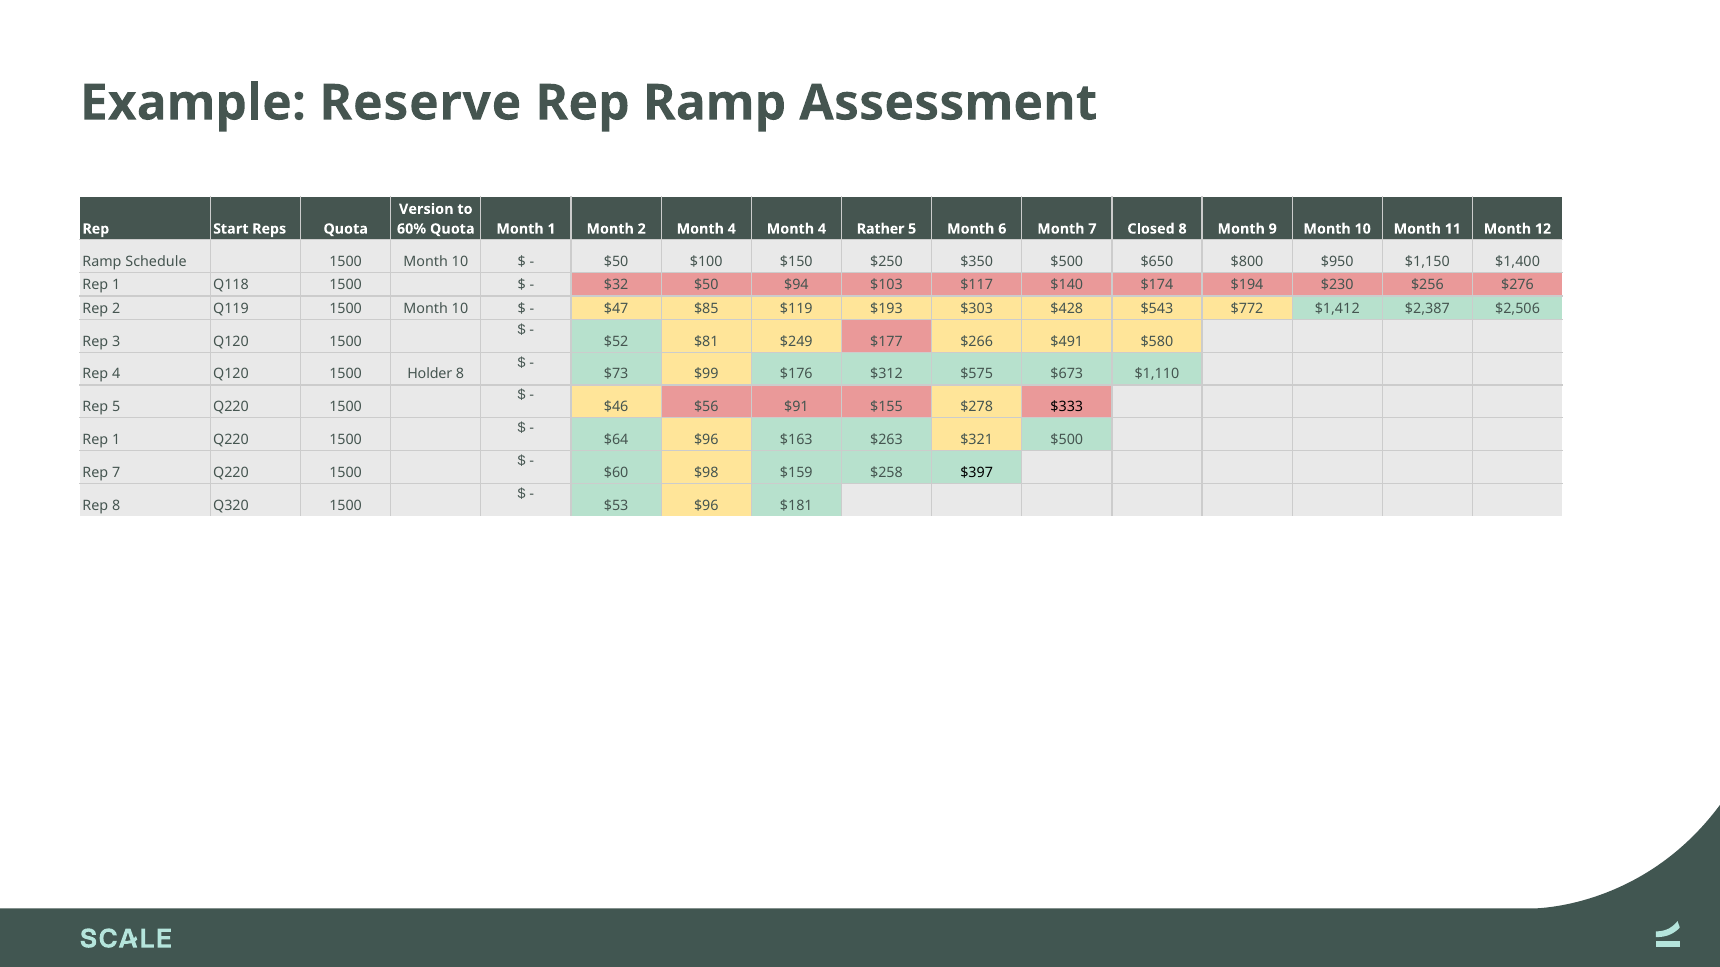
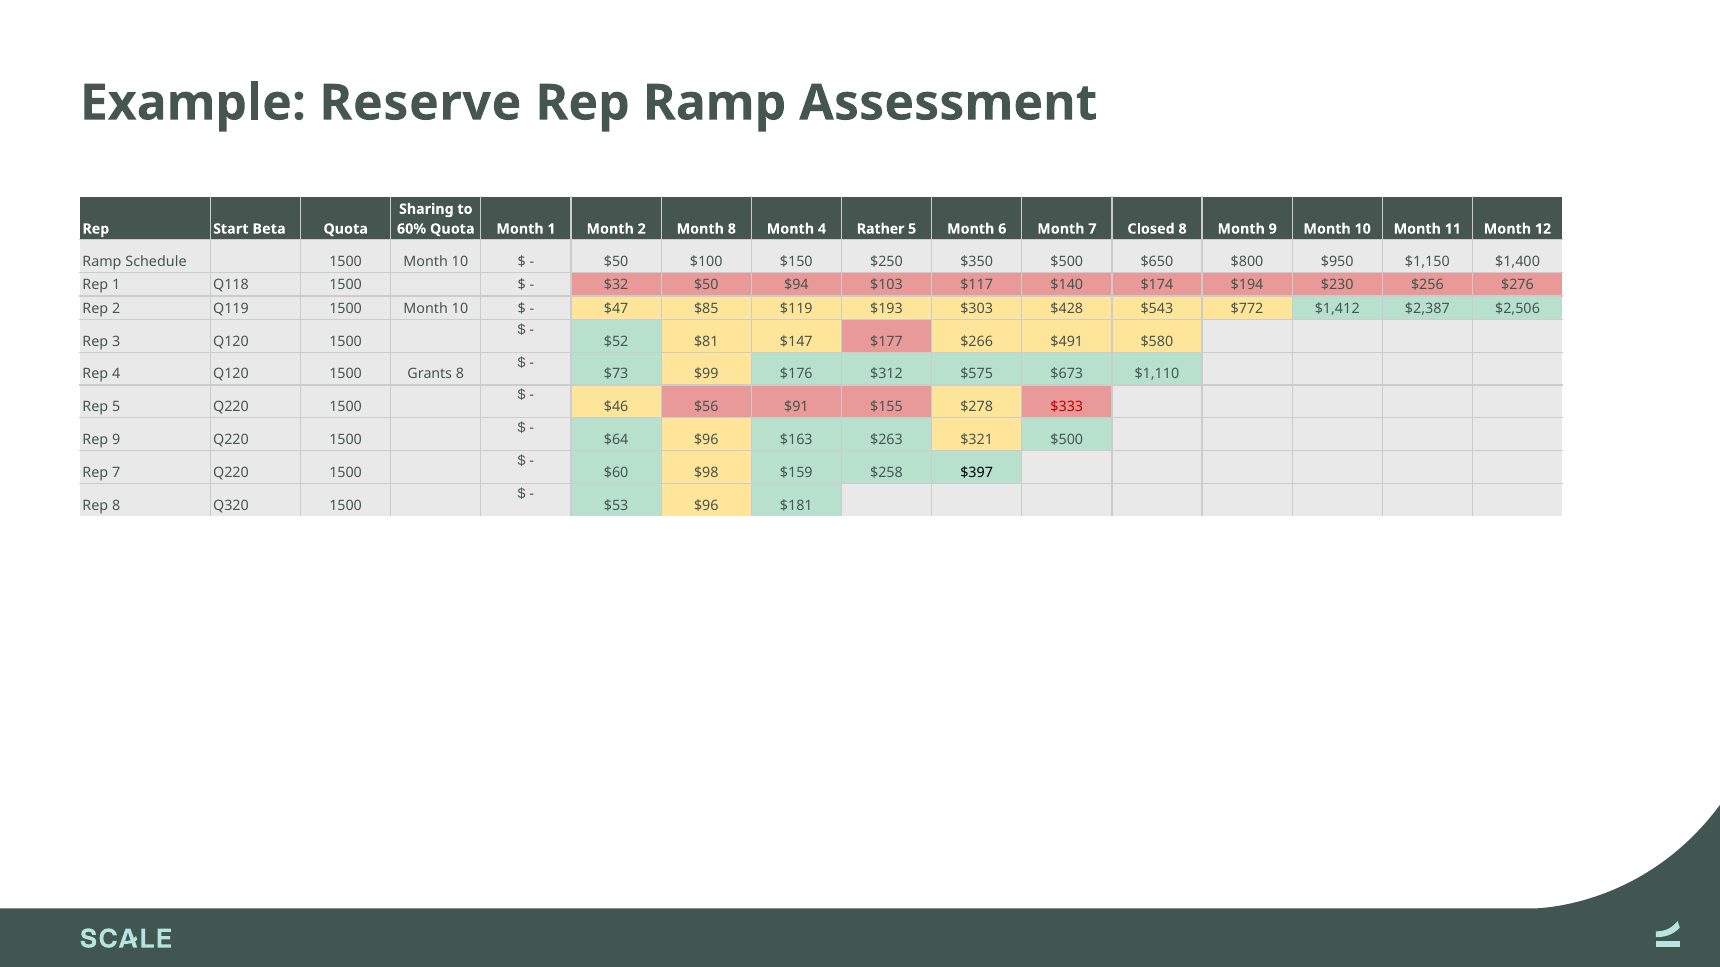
Version: Version -> Sharing
Reps: Reps -> Beta
2 Month 4: 4 -> 8
$249: $249 -> $147
Holder: Holder -> Grants
$333 colour: black -> red
1 at (116, 440): 1 -> 9
